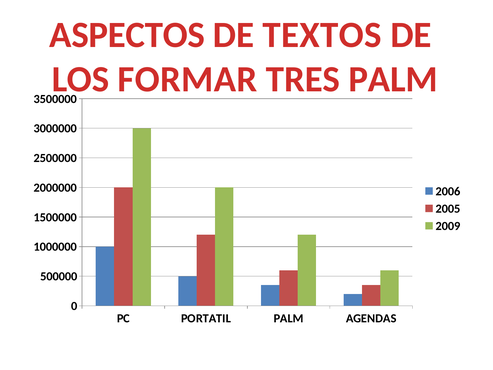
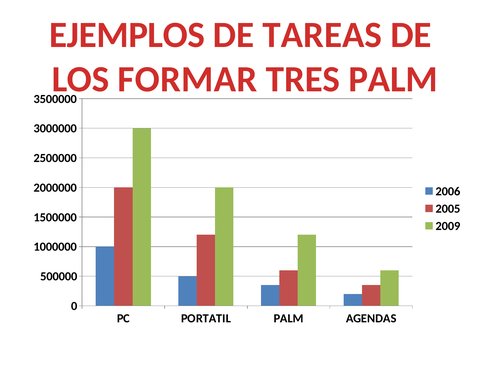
ASPECTOS: ASPECTOS -> EJEMPLOS
TEXTOS: TEXTOS -> TAREAS
